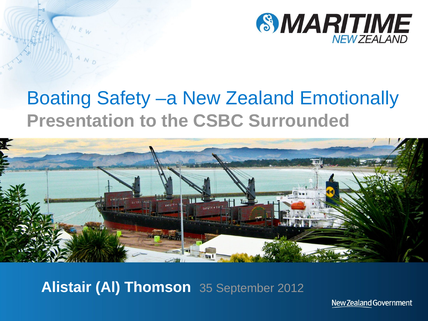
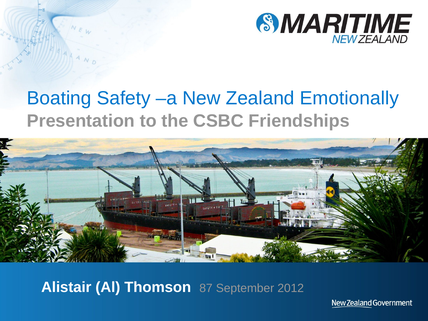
Surrounded: Surrounded -> Friendships
35: 35 -> 87
